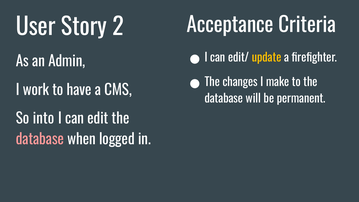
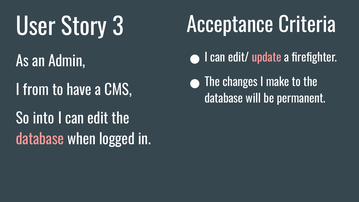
2: 2 -> 3
update colour: yellow -> pink
work: work -> from
